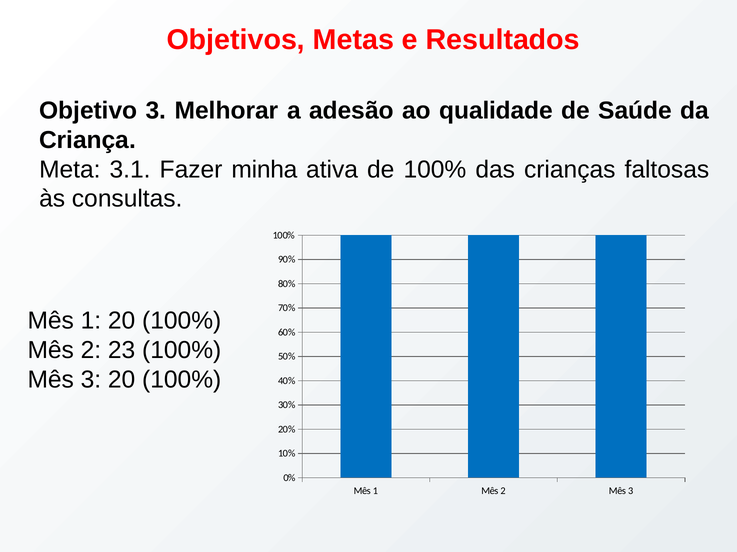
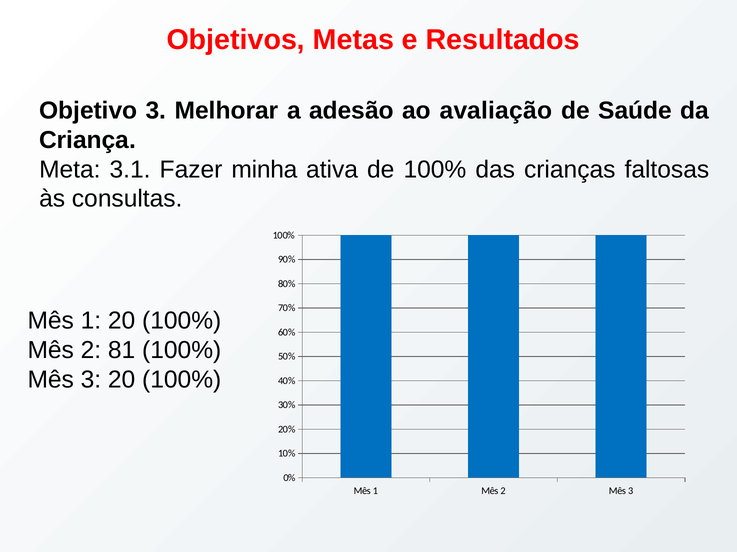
qualidade: qualidade -> avaliação
23: 23 -> 81
